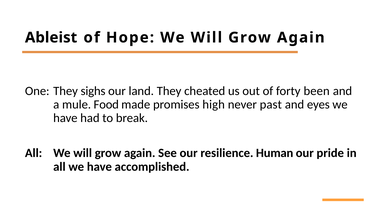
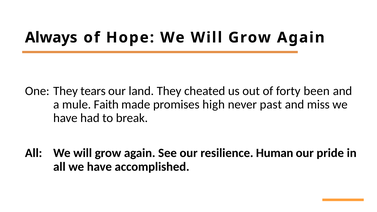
Ableist: Ableist -> Always
sighs: sighs -> tears
Food: Food -> Faith
eyes: eyes -> miss
